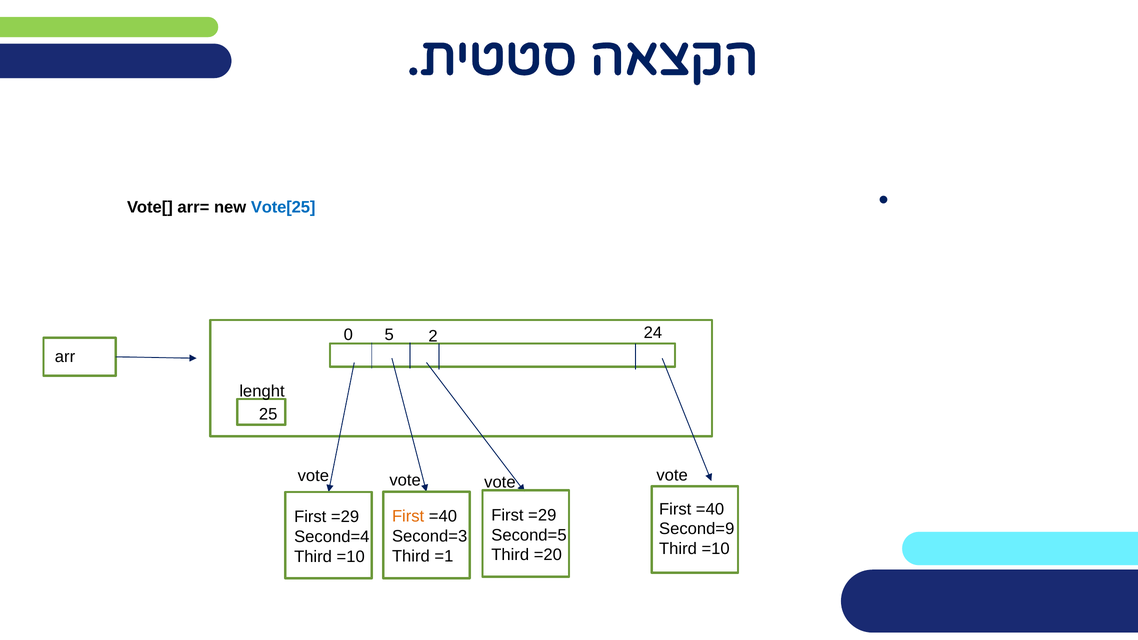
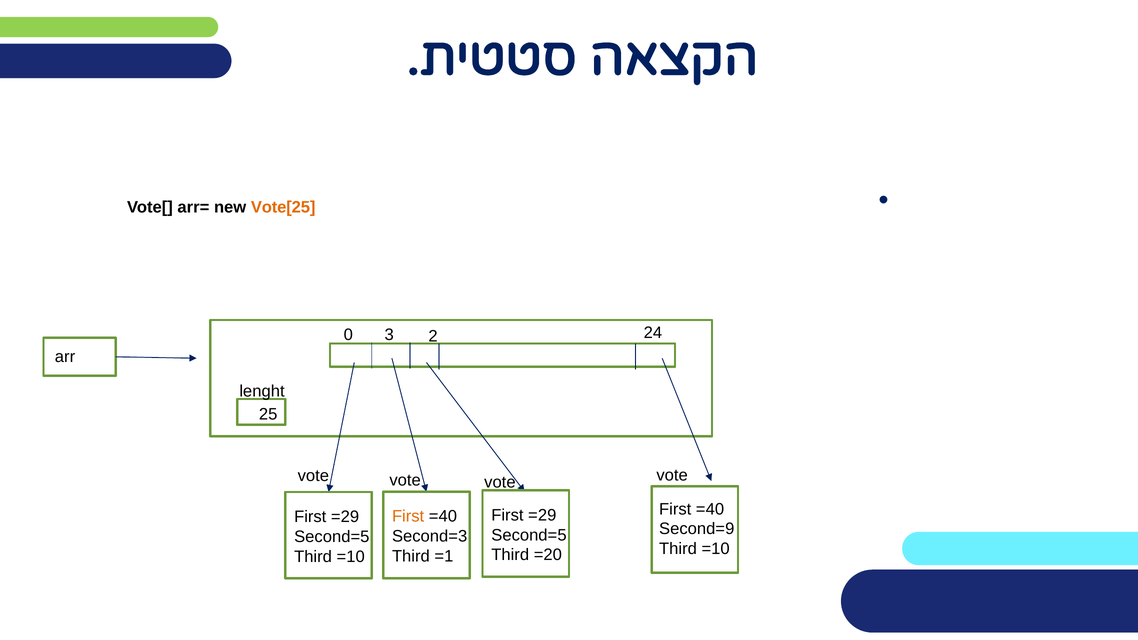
Vote[25 colour: blue -> orange
5: 5 -> 3
Second=4 at (332, 537): Second=4 -> Second=5
